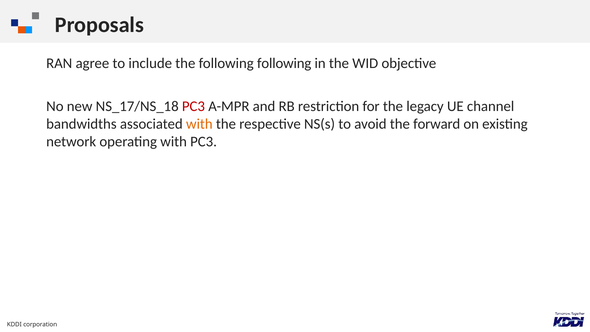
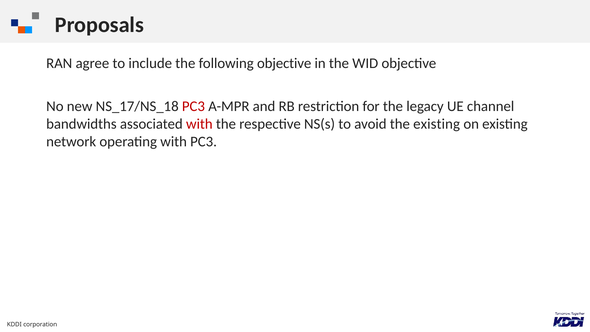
following following: following -> objective
with at (199, 124) colour: orange -> red
the forward: forward -> existing
